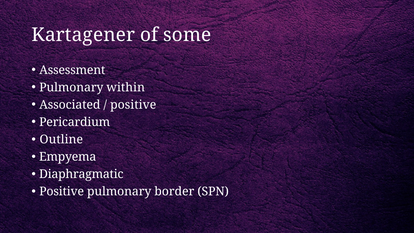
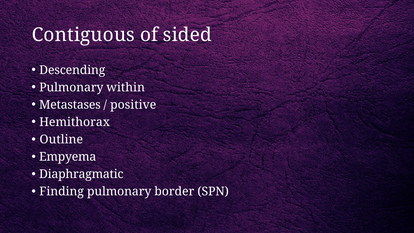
Kartagener: Kartagener -> Contiguous
some: some -> sided
Assessment: Assessment -> Descending
Associated: Associated -> Metastases
Pericardium: Pericardium -> Hemithorax
Positive at (62, 192): Positive -> Finding
